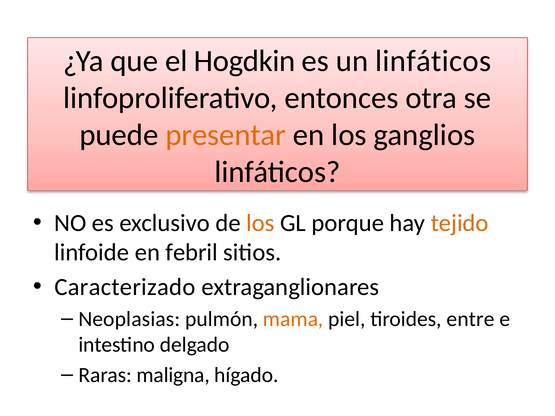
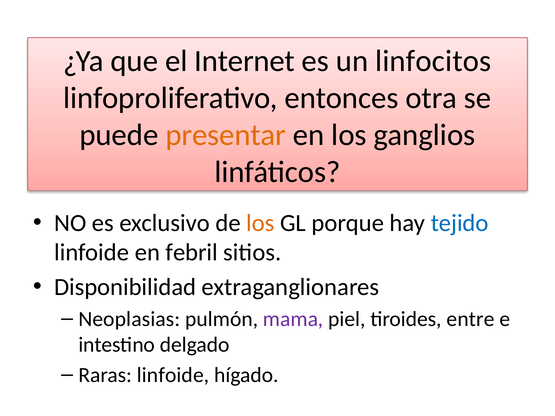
Hogdkin: Hogdkin -> Internet
un linfáticos: linfáticos -> linfocitos
tejido colour: orange -> blue
Caracterizado: Caracterizado -> Disponibilidad
mama colour: orange -> purple
Raras maligna: maligna -> linfoide
